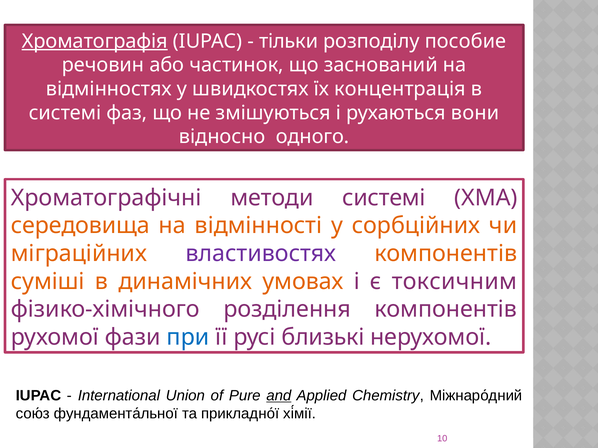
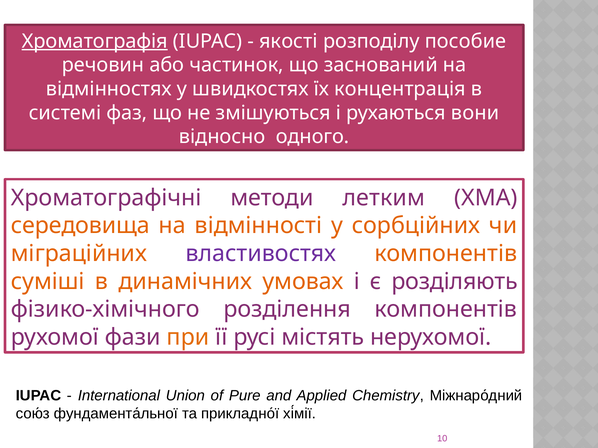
тільки: тільки -> якості
методи системі: системі -> летким
токсичним: токсичним -> розділяють
при colour: blue -> orange
близькі: близькі -> містять
and underline: present -> none
